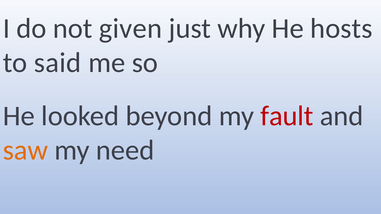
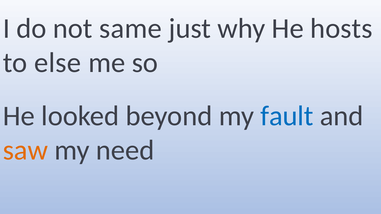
given: given -> same
said: said -> else
fault colour: red -> blue
